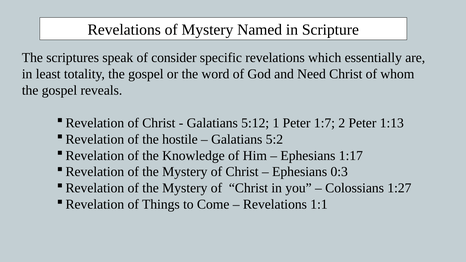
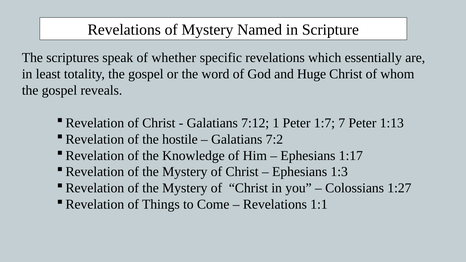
consider: consider -> whether
Need: Need -> Huge
5:12: 5:12 -> 7:12
2: 2 -> 7
5:2: 5:2 -> 7:2
0:3: 0:3 -> 1:3
